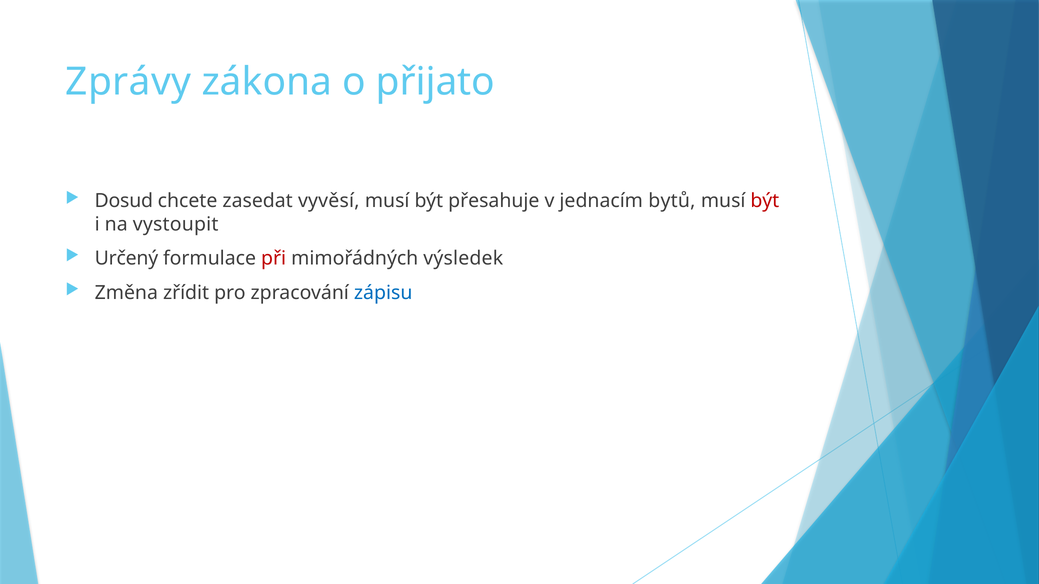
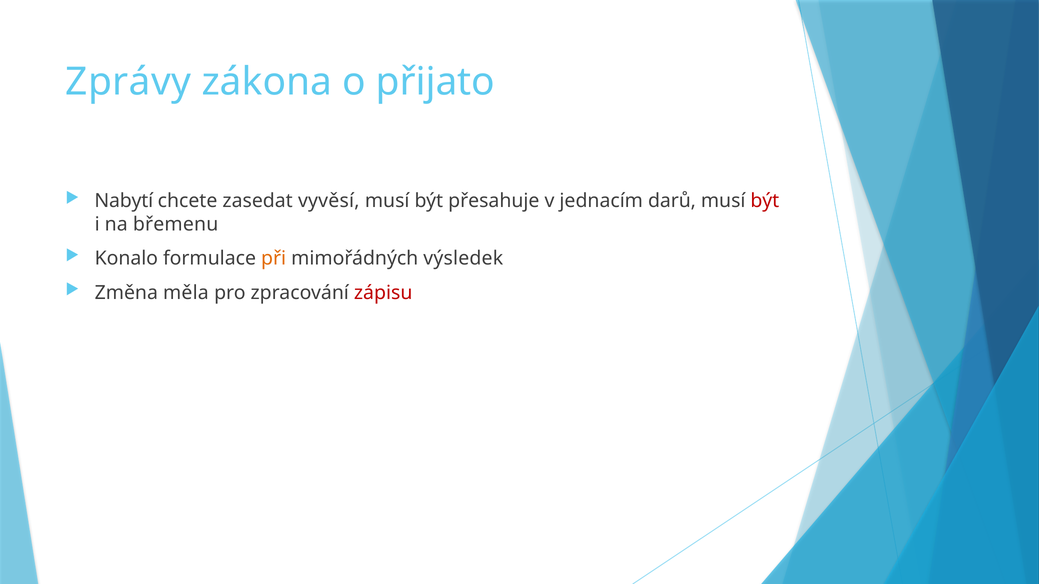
Dosud: Dosud -> Nabytí
bytů: bytů -> darů
vystoupit: vystoupit -> břemenu
Určený: Určený -> Konalo
při colour: red -> orange
zřídit: zřídit -> měla
zápisu colour: blue -> red
